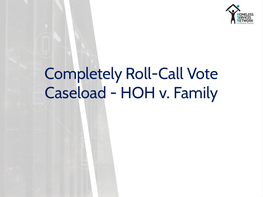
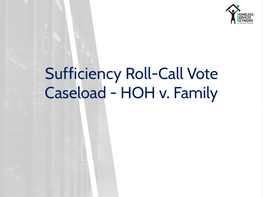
Completely: Completely -> Sufficiency
